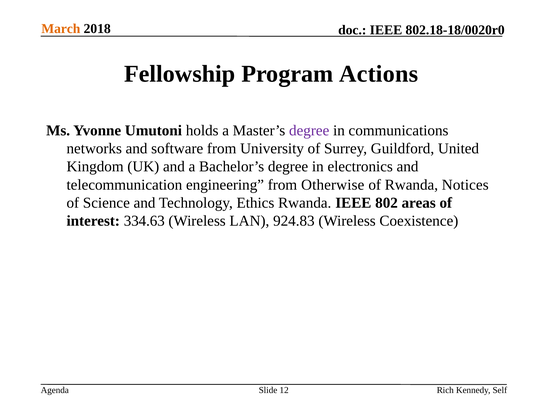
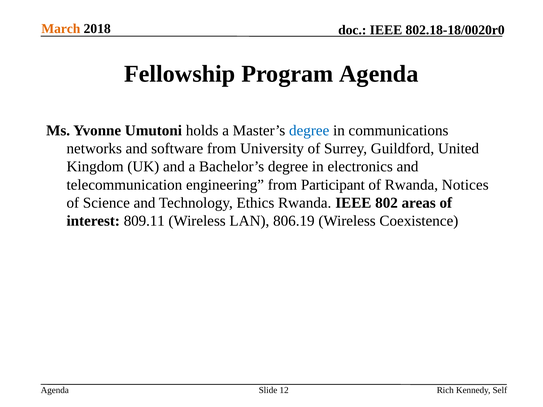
Program Actions: Actions -> Agenda
degree at (309, 130) colour: purple -> blue
Otherwise: Otherwise -> Participant
334.63: 334.63 -> 809.11
924.83: 924.83 -> 806.19
